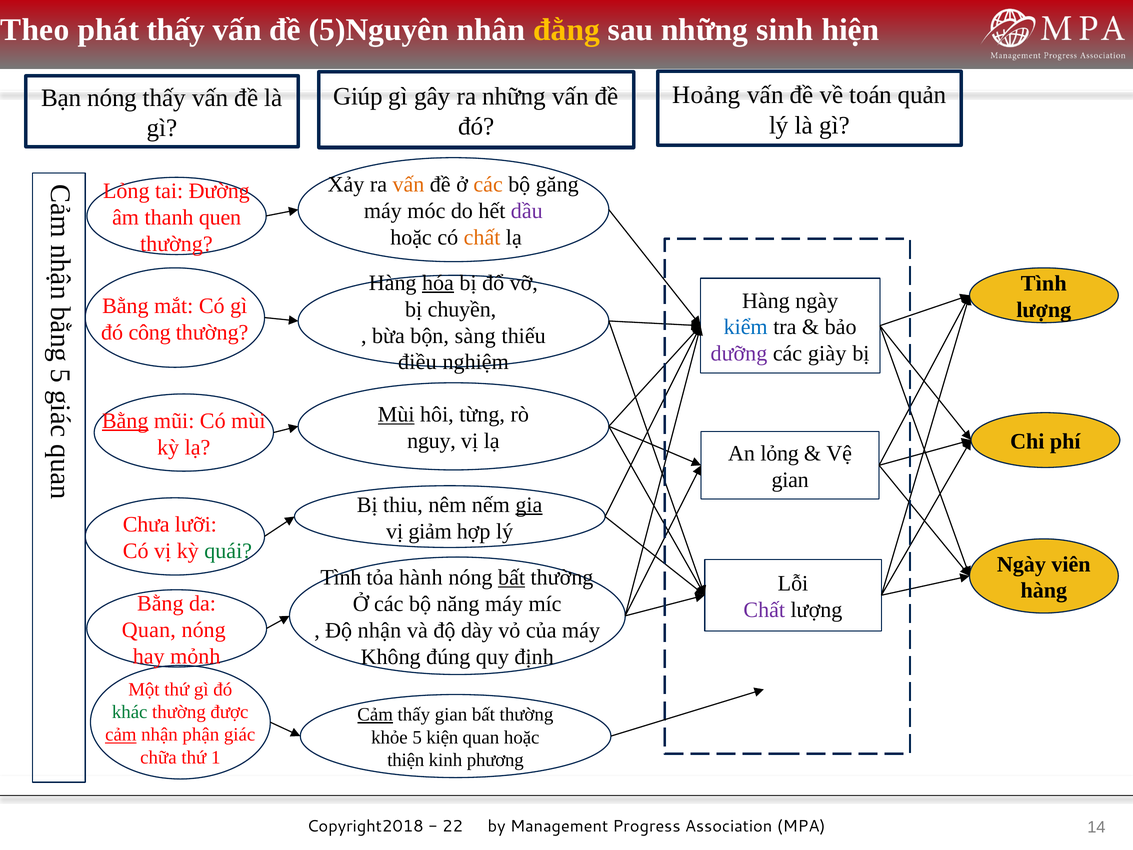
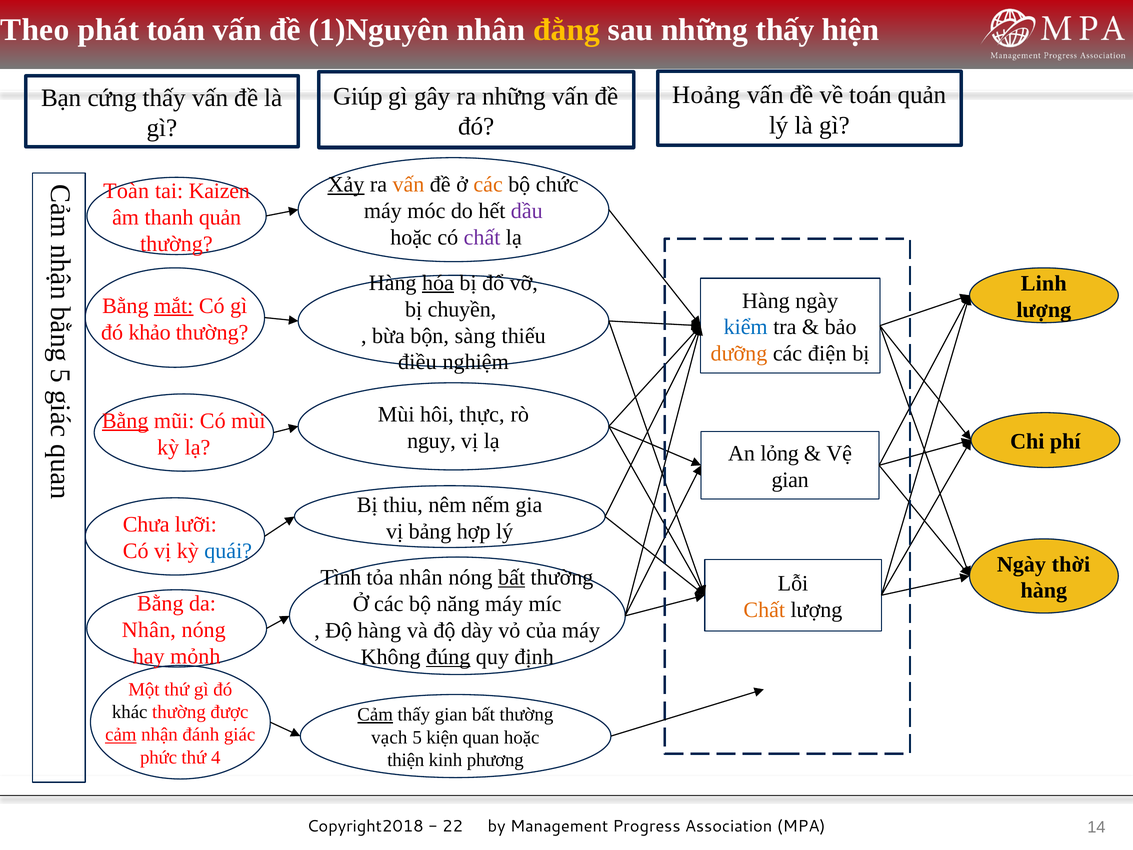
phát thấy: thấy -> toán
5)Nguyên: 5)Nguyên -> 1)Nguyên
những sinh: sinh -> thấy
Bạn nóng: nóng -> cứng
Xảy underline: none -> present
găng: găng -> chức
Lỏng at (126, 191): Lỏng -> Toàn
Đường: Đường -> Kaizen
thanh quen: quen -> quản
chất at (482, 238) colour: orange -> purple
Tình at (1044, 283): Tình -> Linh
mắt underline: none -> present
công: công -> khảo
dưỡng colour: purple -> orange
giày: giày -> điện
Mùi at (396, 414) underline: present -> none
từng: từng -> thực
gia underline: present -> none
giảm: giảm -> bảng
quái colour: green -> blue
viên: viên -> thời
tỏa hành: hành -> nhân
Chất at (764, 610) colour: purple -> orange
Quan at (149, 630): Quan -> Nhân
Độ nhận: nhận -> hàng
đúng underline: none -> present
khác colour: green -> black
phận: phận -> đánh
khỏe: khỏe -> vạch
chữa: chữa -> phức
1: 1 -> 4
